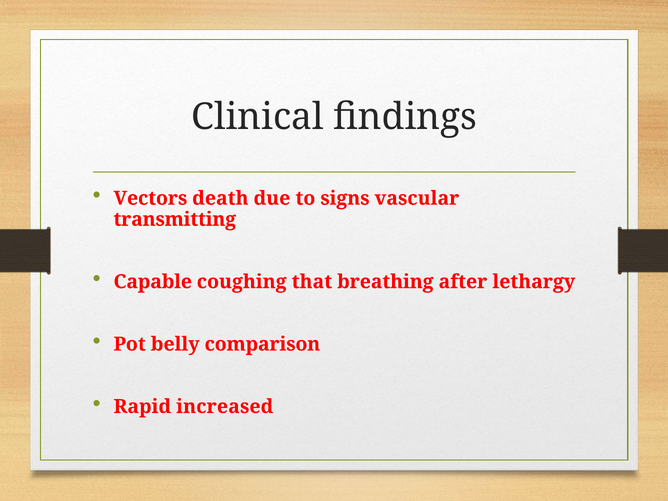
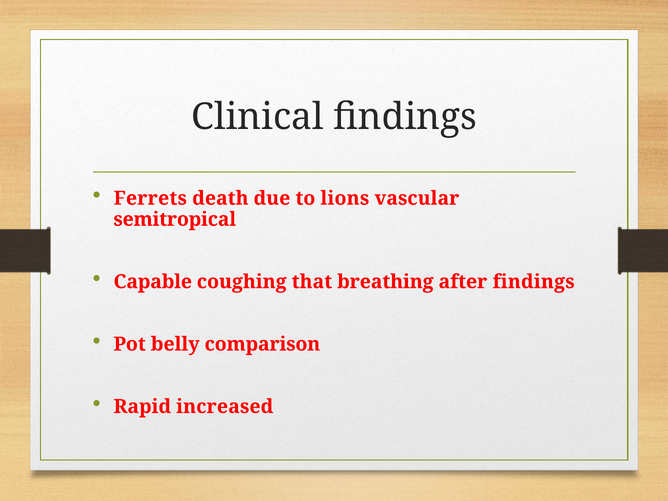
Vectors: Vectors -> Ferrets
signs: signs -> lions
transmitting: transmitting -> semitropical
after lethargy: lethargy -> findings
